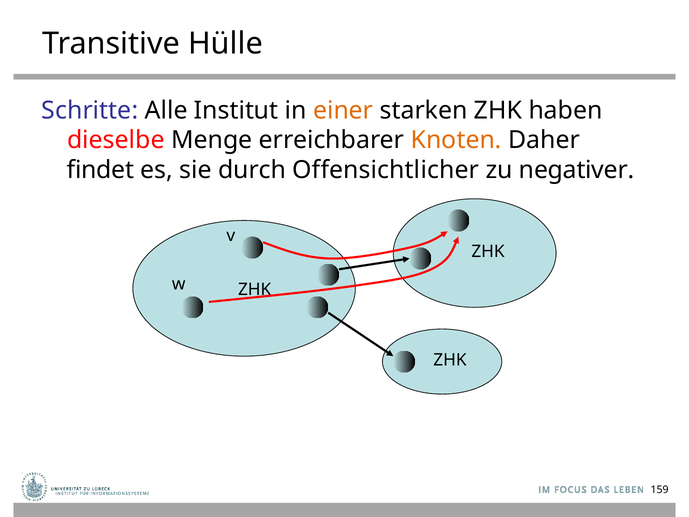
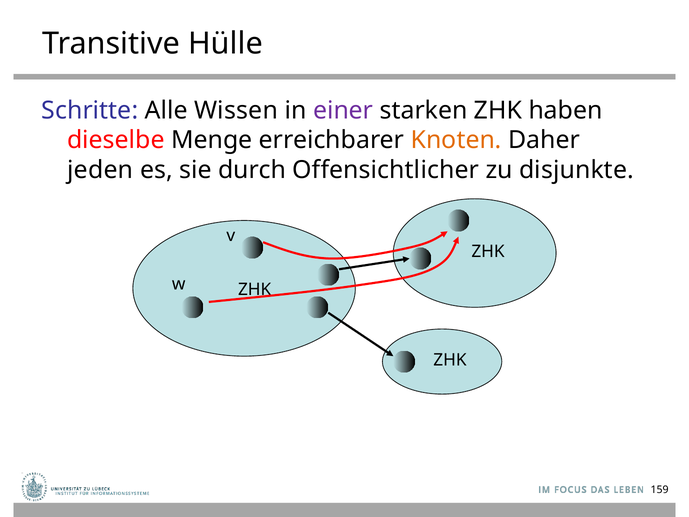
Institut: Institut -> Wissen
einer colour: orange -> purple
findet: findet -> jeden
negativer: negativer -> disjunkte
